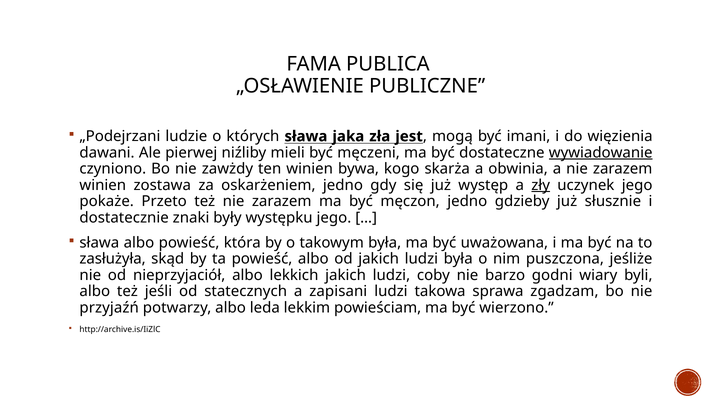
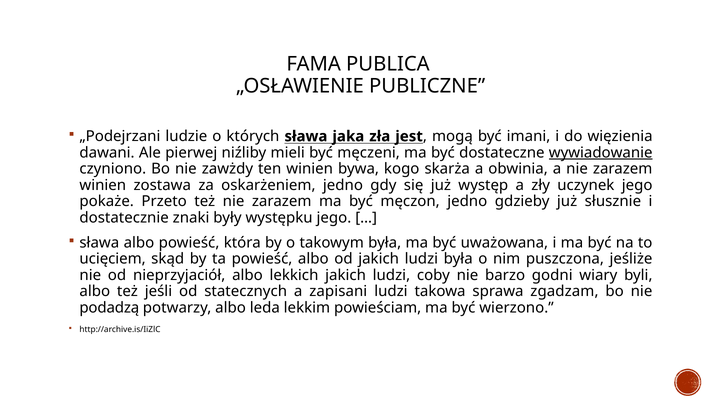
zły underline: present -> none
zasłużyła: zasłużyła -> ucięciem
przyjaźń: przyjaźń -> podadzą
